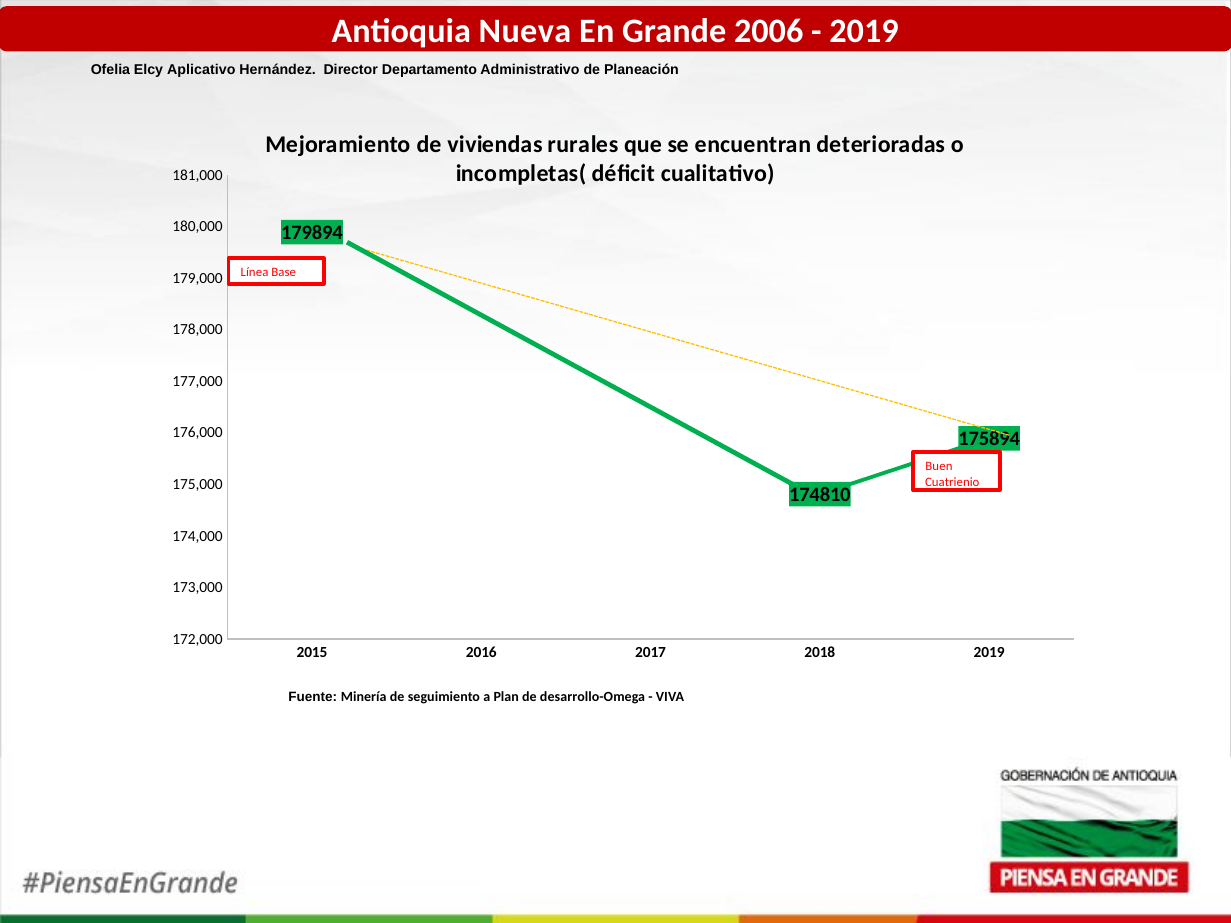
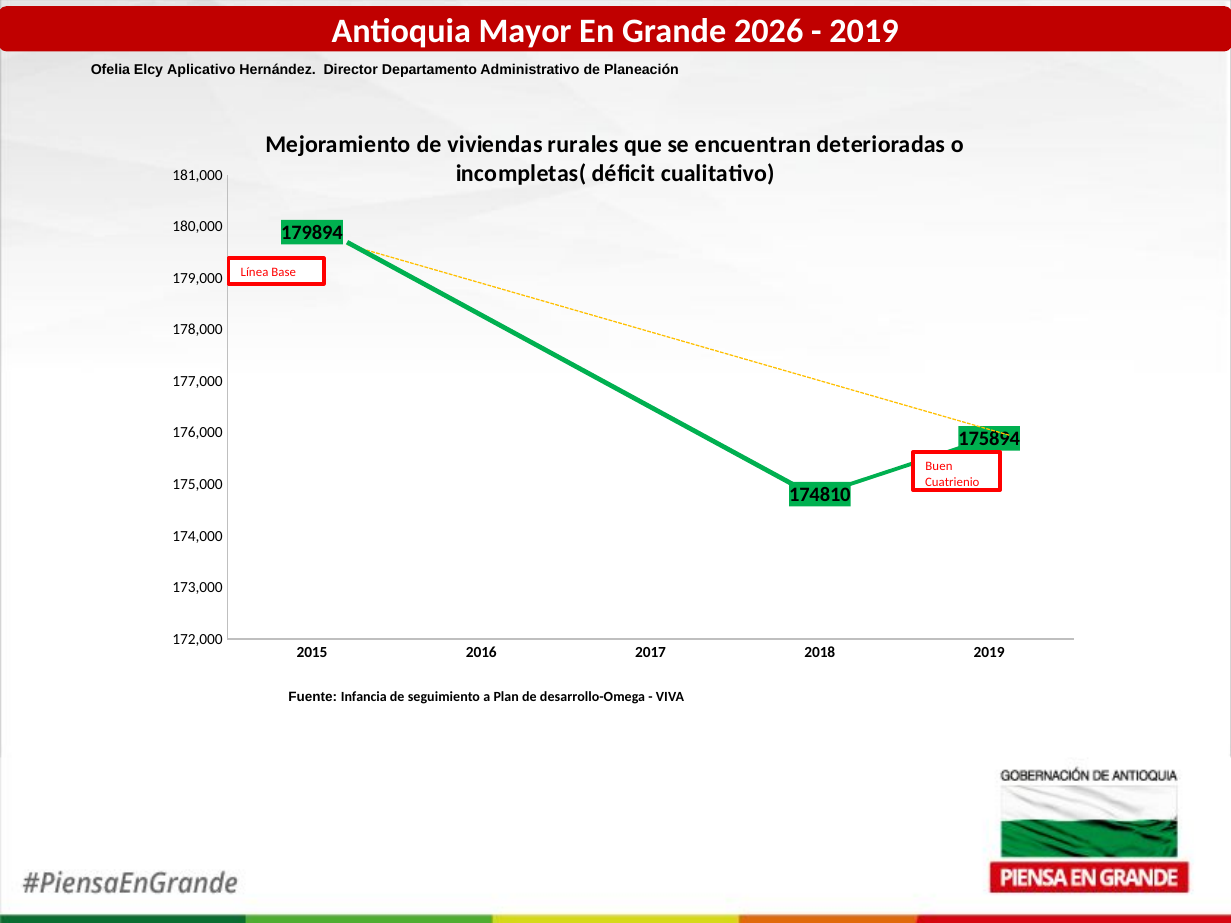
Nueva: Nueva -> Mayor
2006: 2006 -> 2026
Minería: Minería -> Infancia
